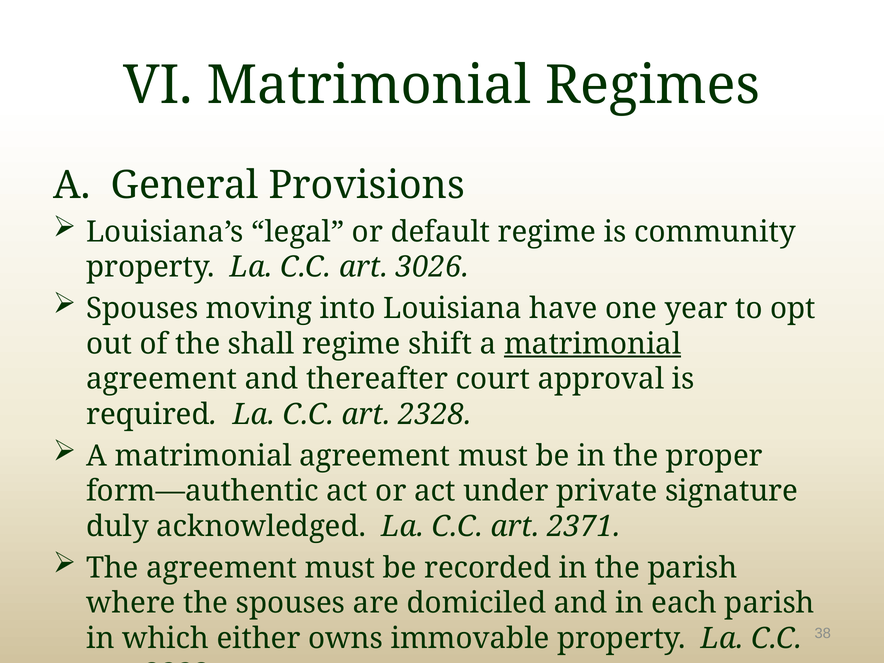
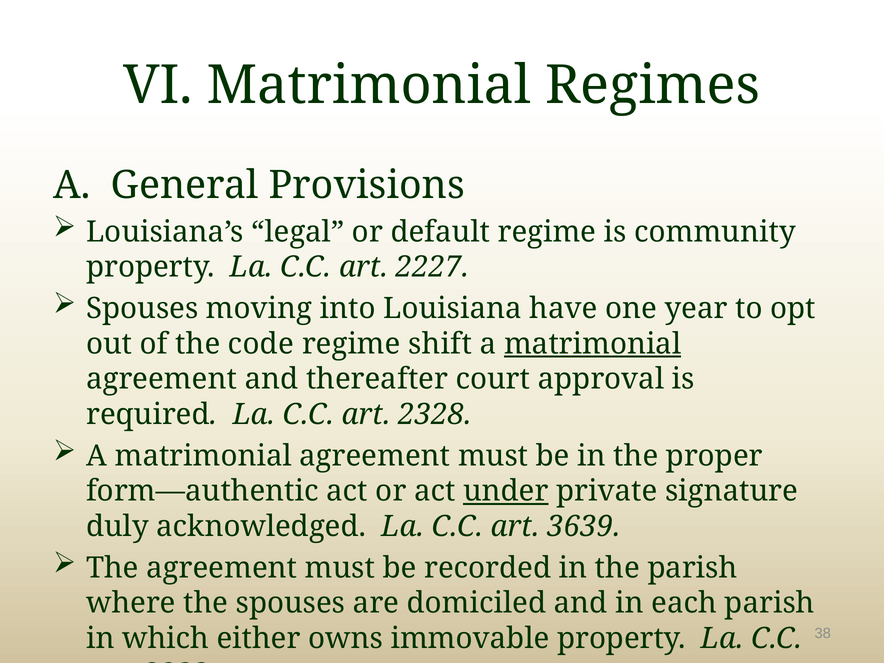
3026: 3026 -> 2227
shall: shall -> code
under underline: none -> present
2371: 2371 -> 3639
